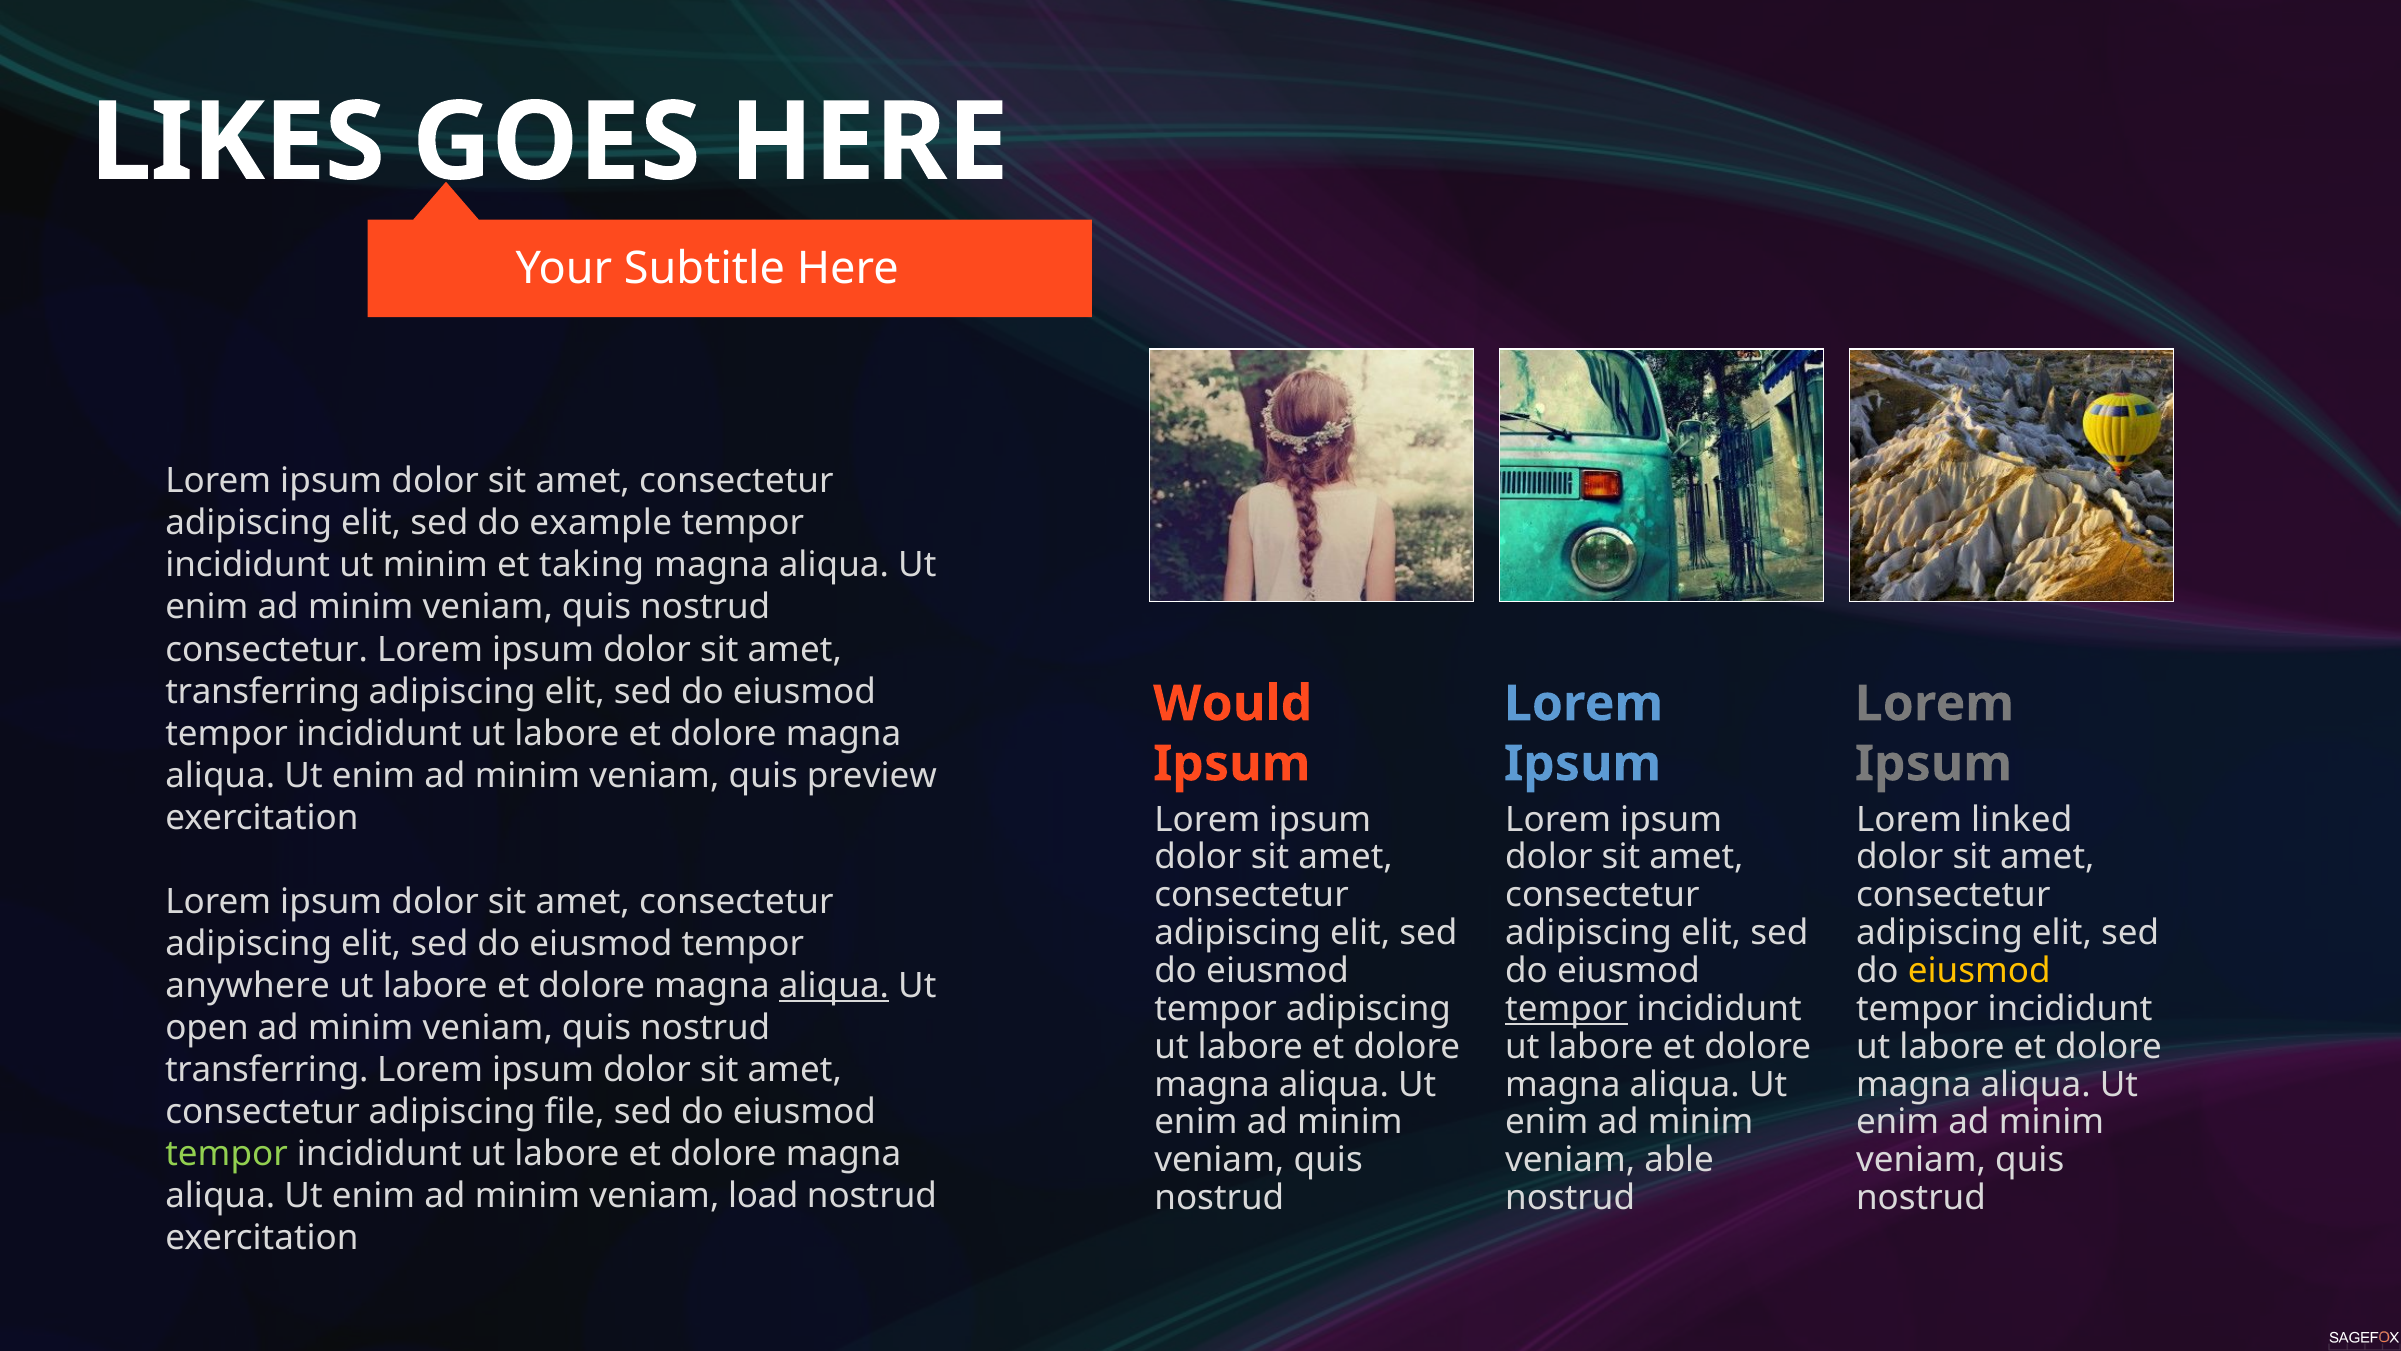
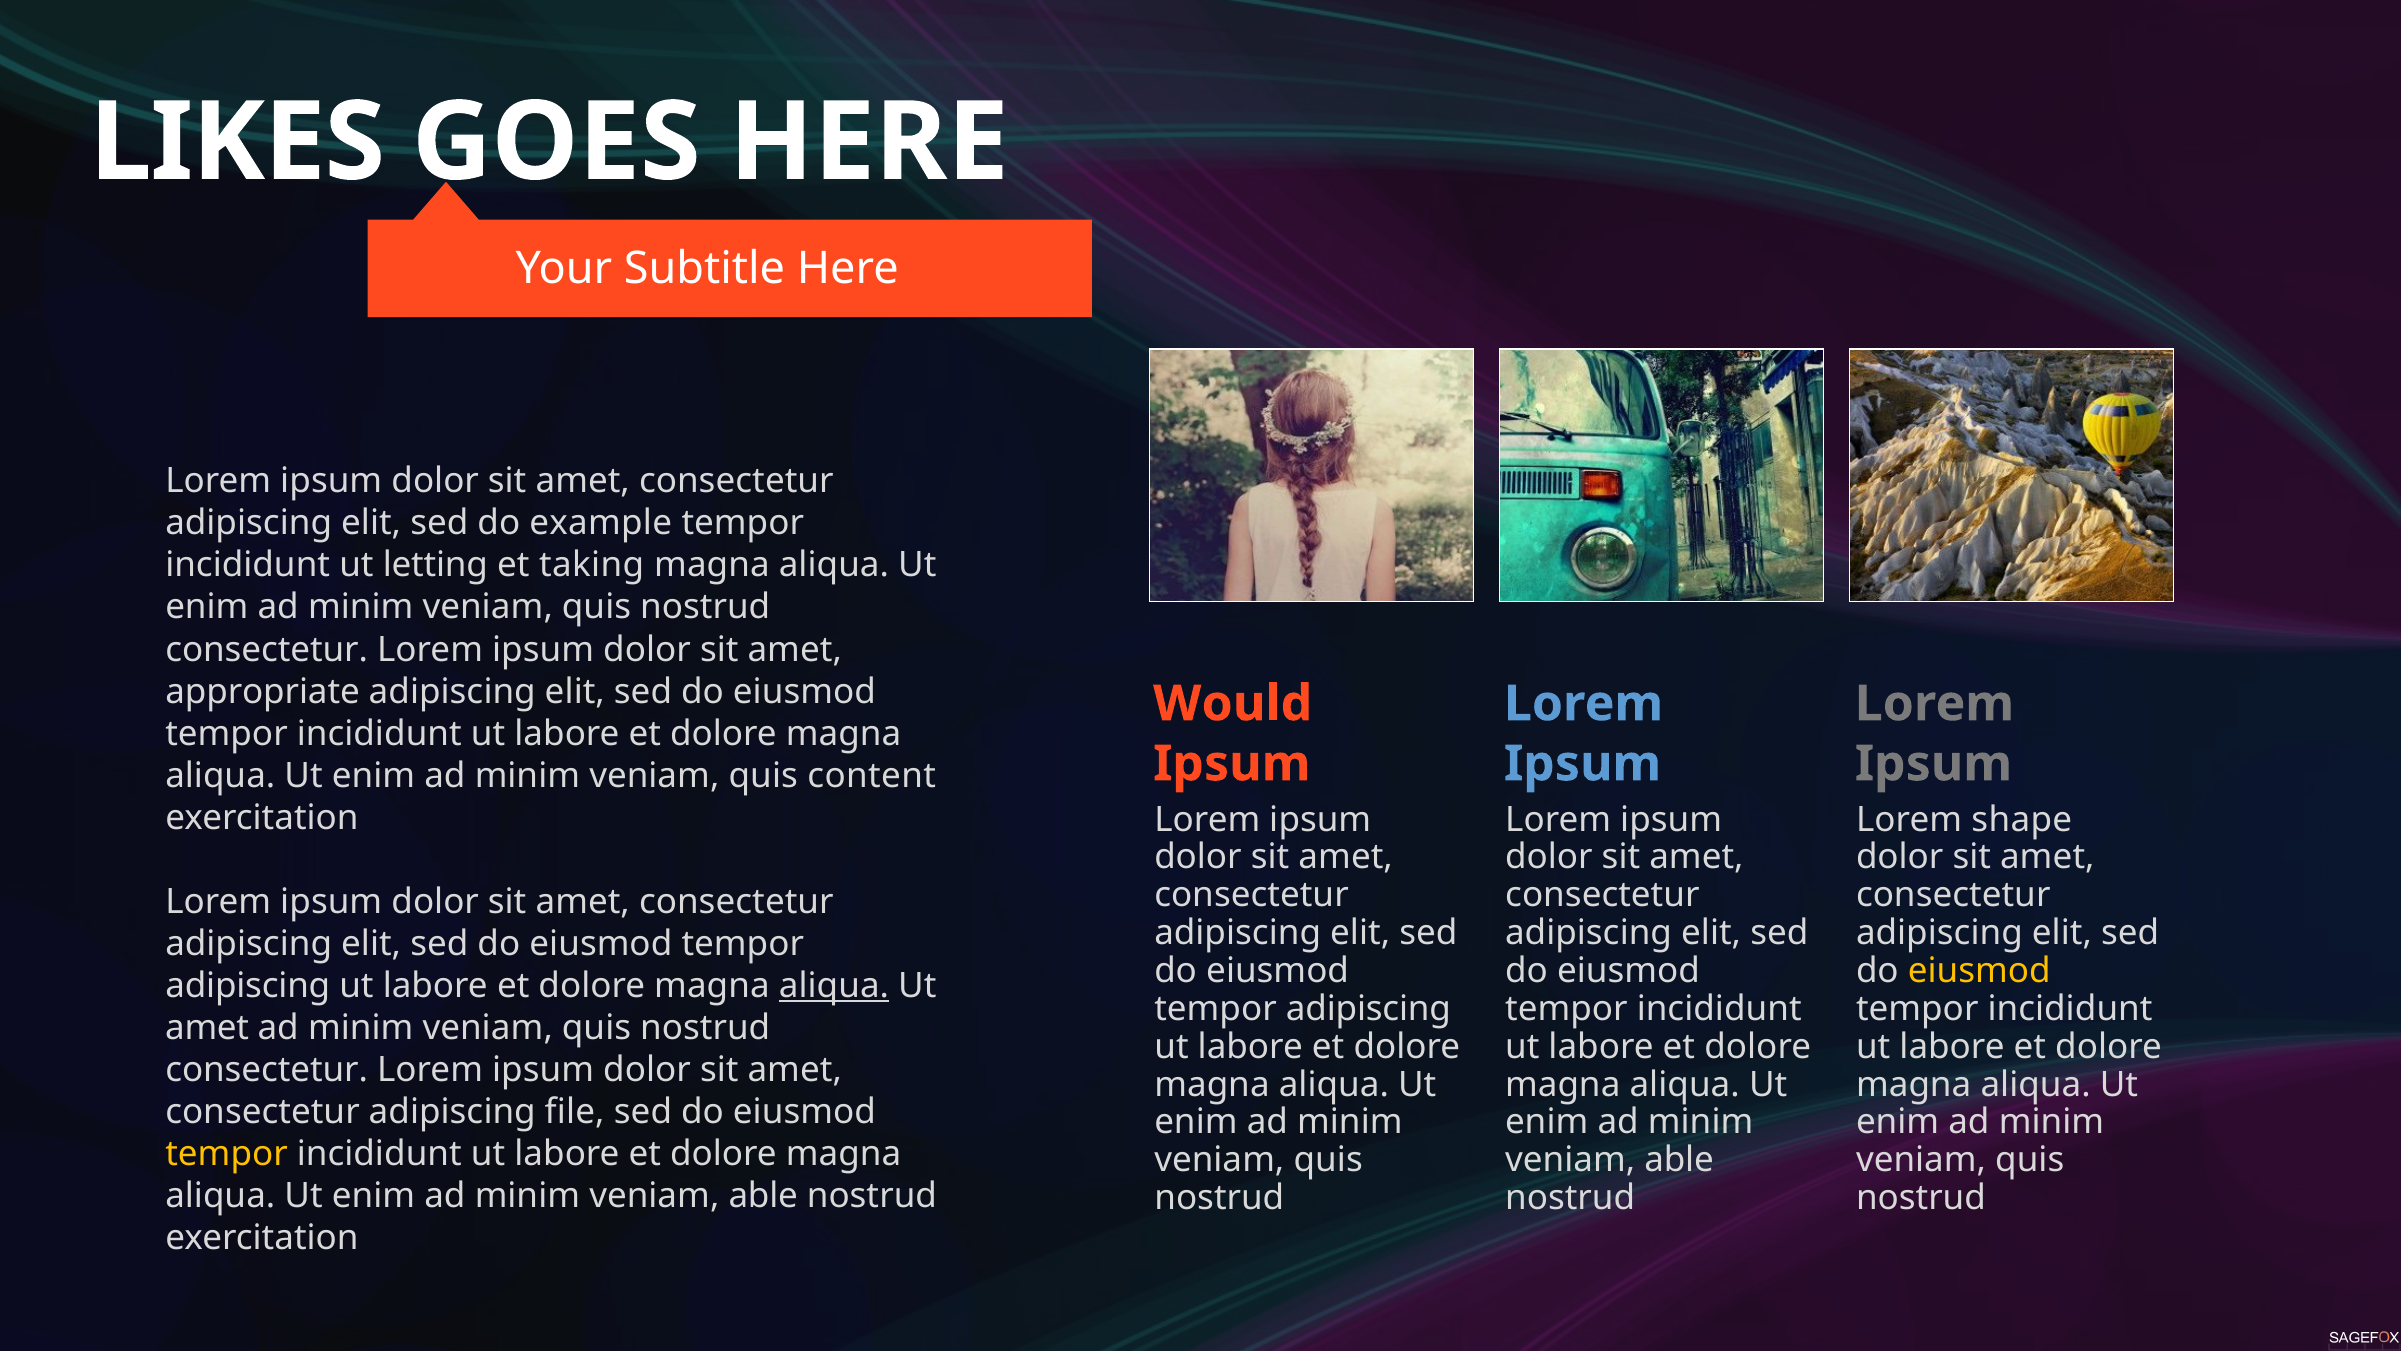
ut minim: minim -> letting
transferring at (263, 691): transferring -> appropriate
preview: preview -> content
linked: linked -> shape
anywhere at (248, 986): anywhere -> adipiscing
tempor at (1566, 1008) underline: present -> none
open at (207, 1028): open -> amet
transferring at (267, 1070): transferring -> consectetur
tempor at (227, 1154) colour: light green -> yellow
load at (763, 1196): load -> able
